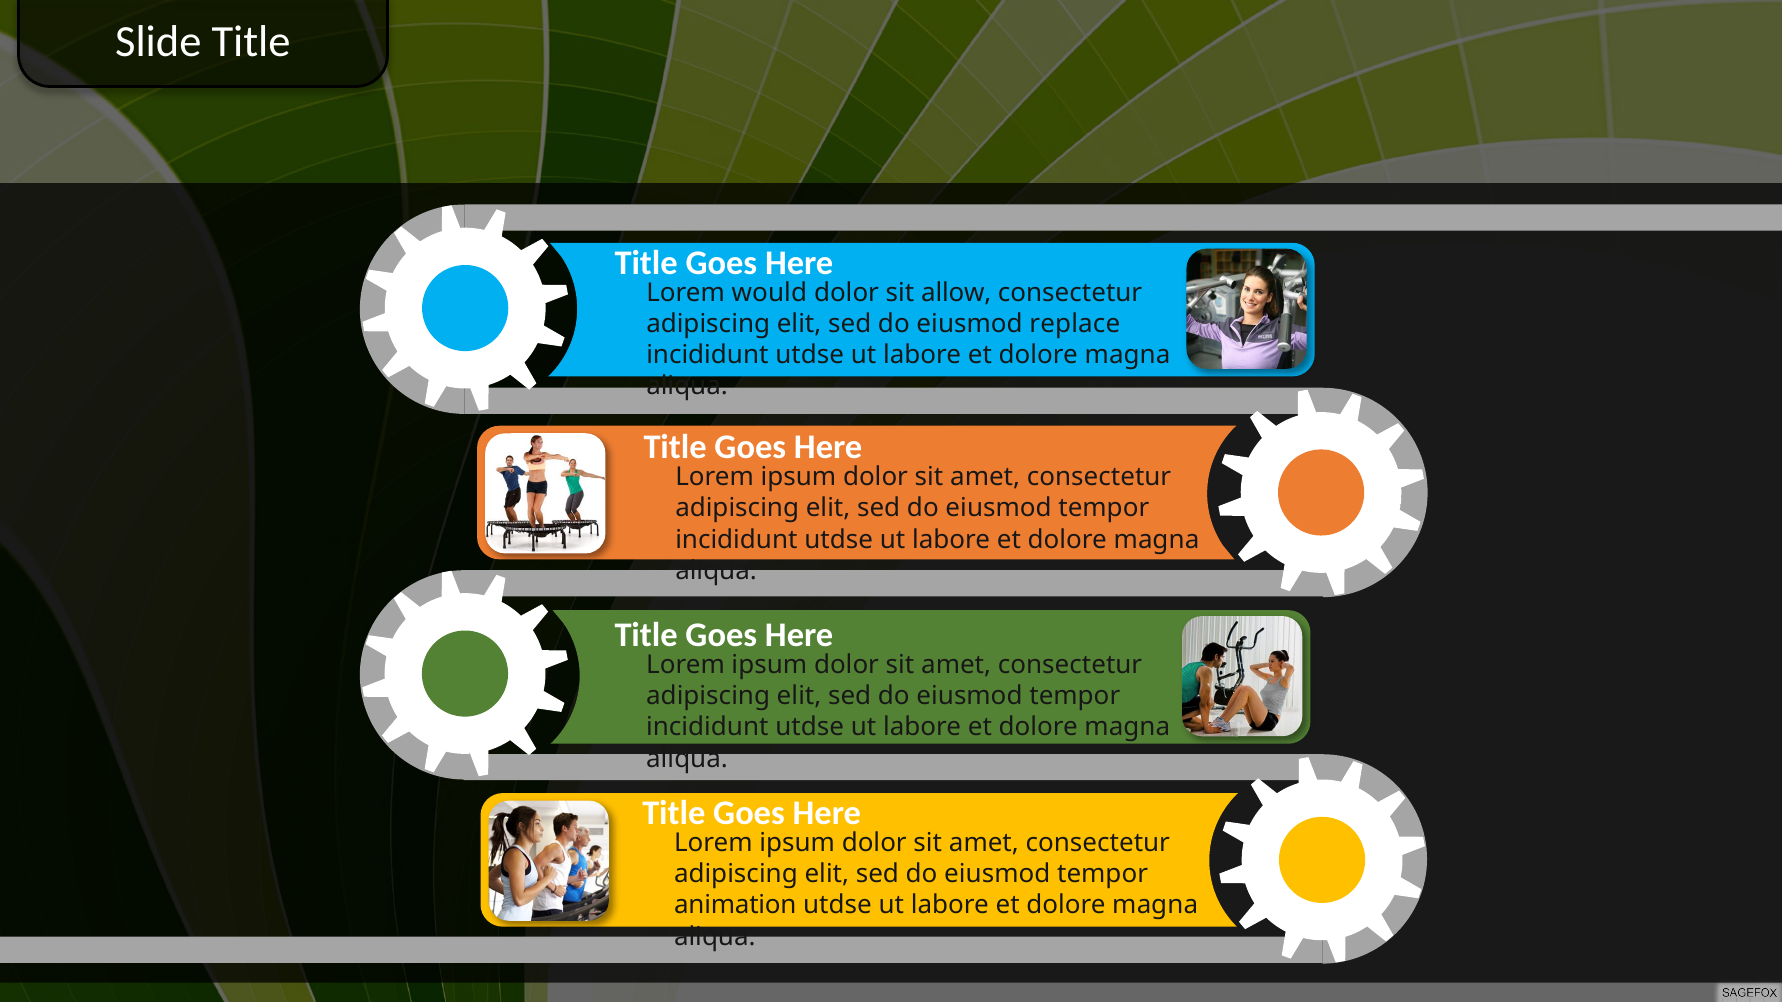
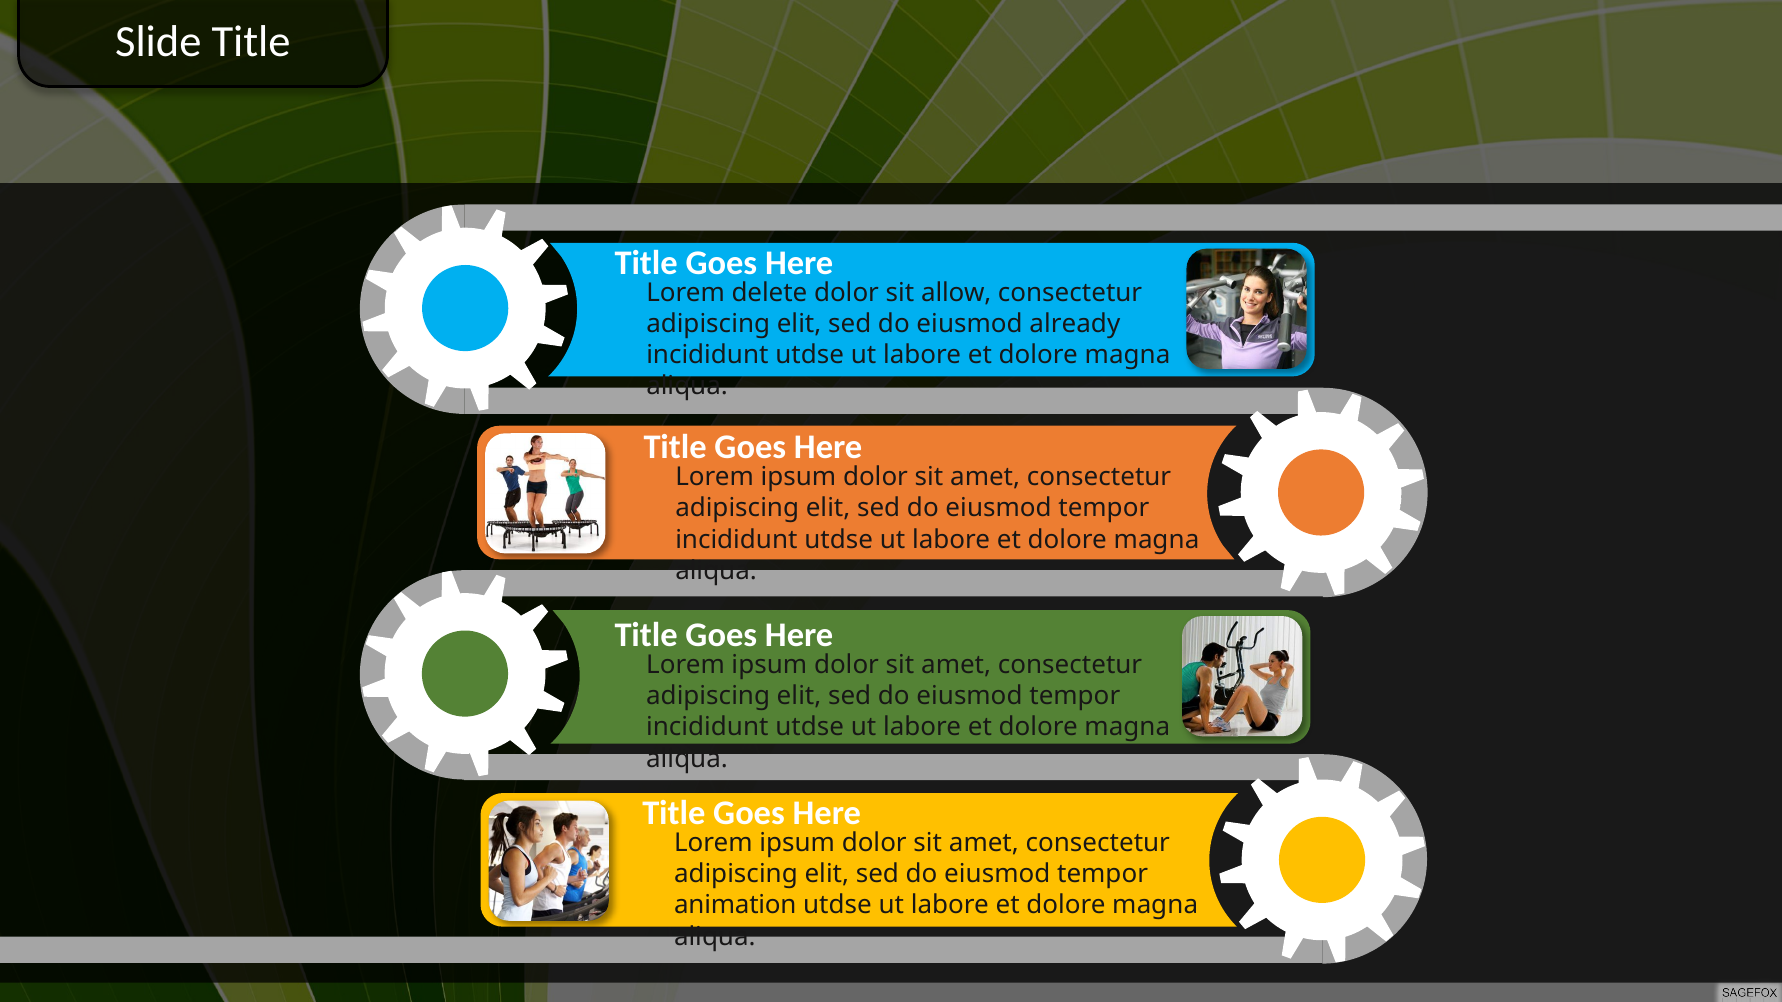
would: would -> delete
replace: replace -> already
